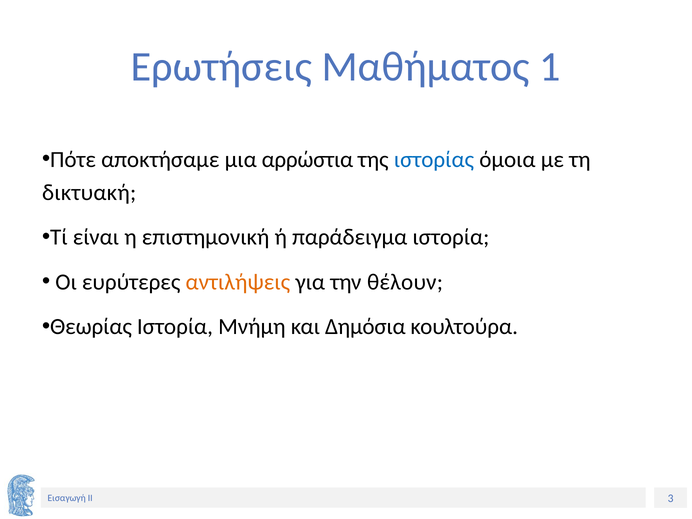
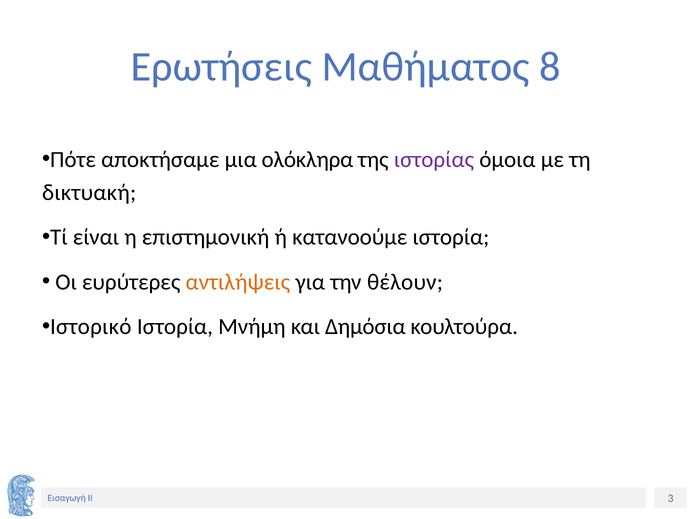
1: 1 -> 8
αρρώστια: αρρώστια -> ολόκληρα
ιστορίας colour: blue -> purple
παράδειγμα: παράδειγμα -> κατανοούμε
Θεωρίας: Θεωρίας -> Ιστορικό
